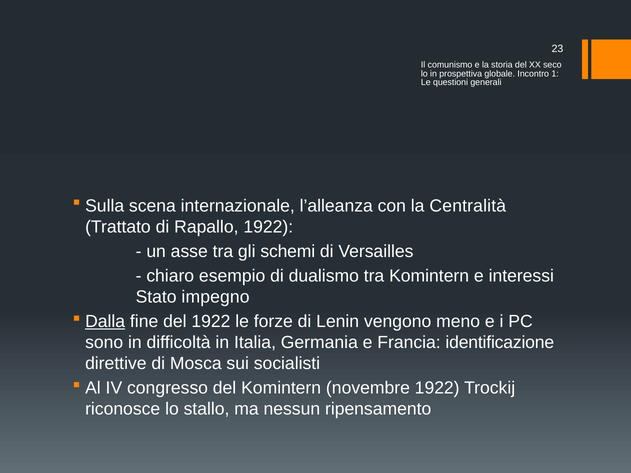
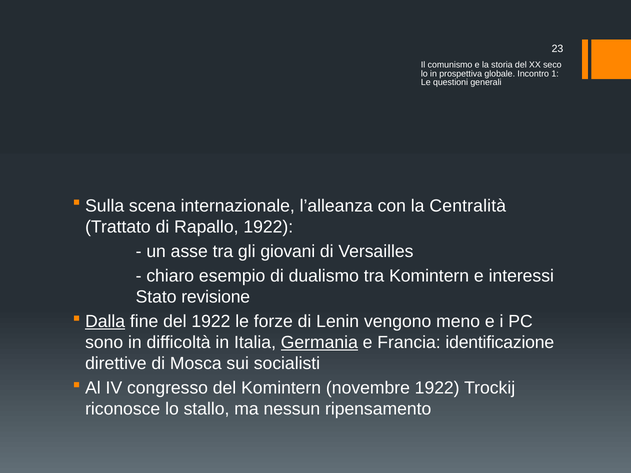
schemi: schemi -> giovani
impegno: impegno -> revisione
Germania underline: none -> present
